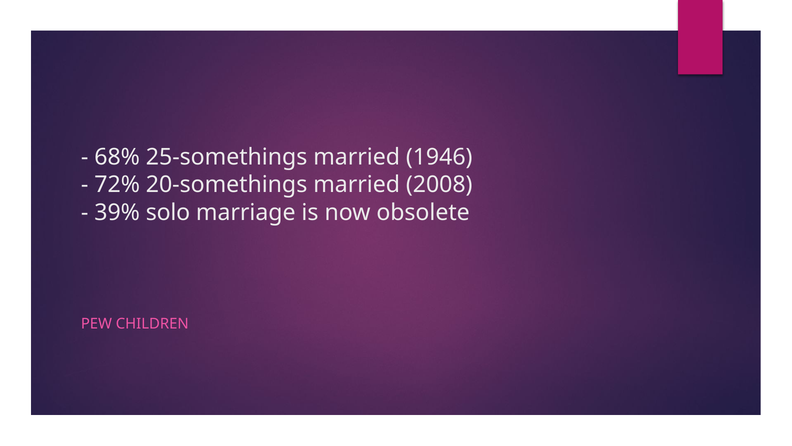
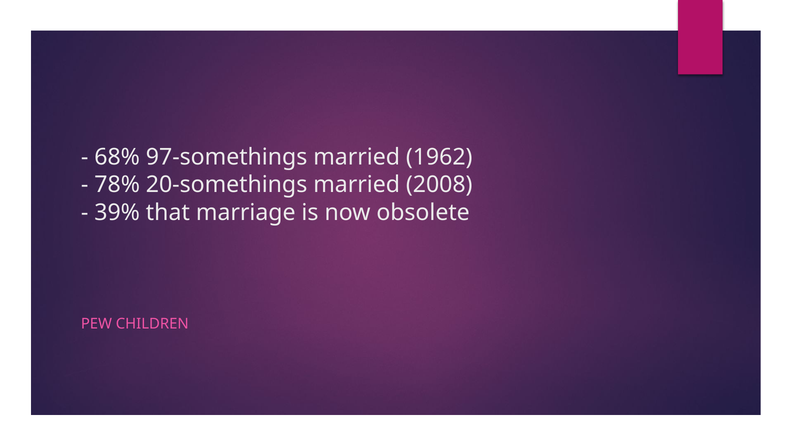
25-somethings: 25-somethings -> 97-somethings
1946: 1946 -> 1962
72%: 72% -> 78%
solo: solo -> that
